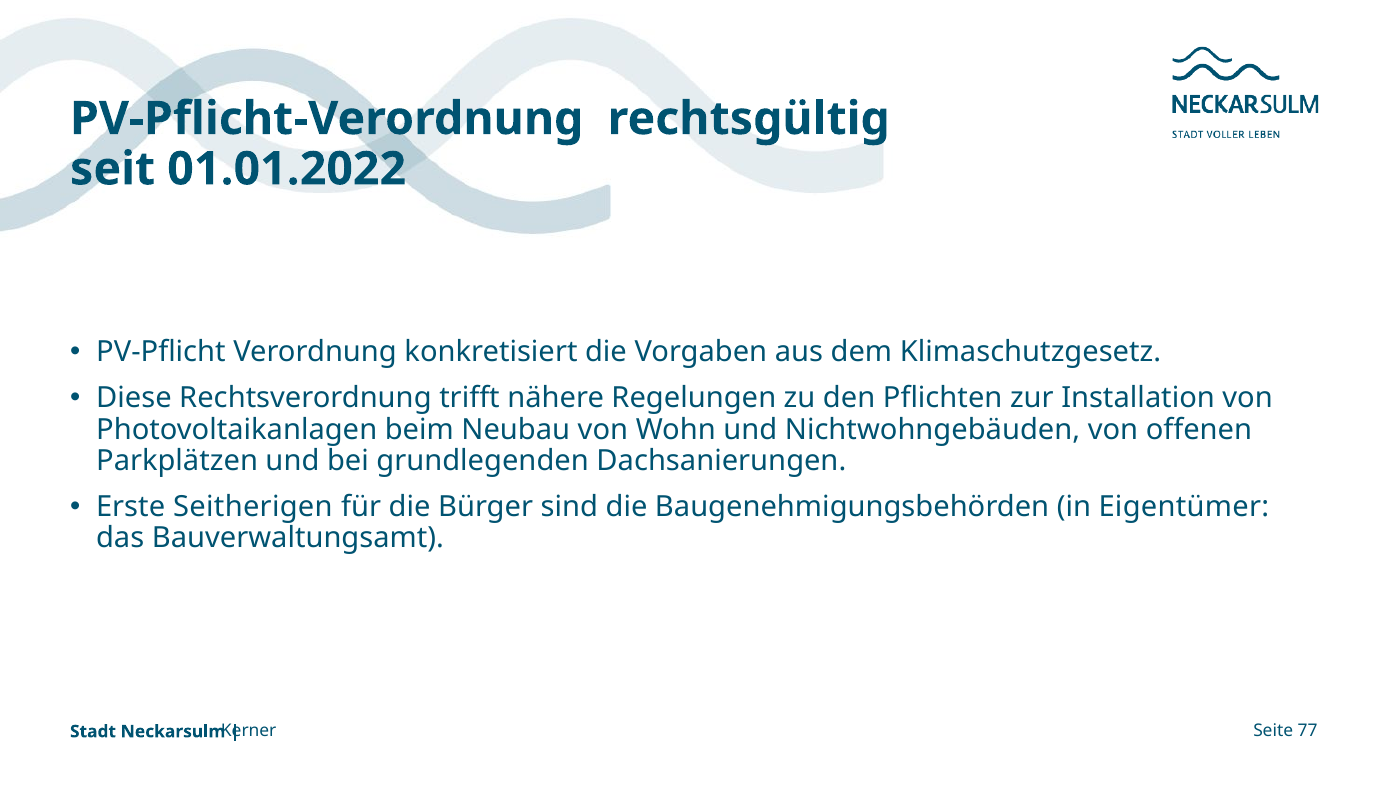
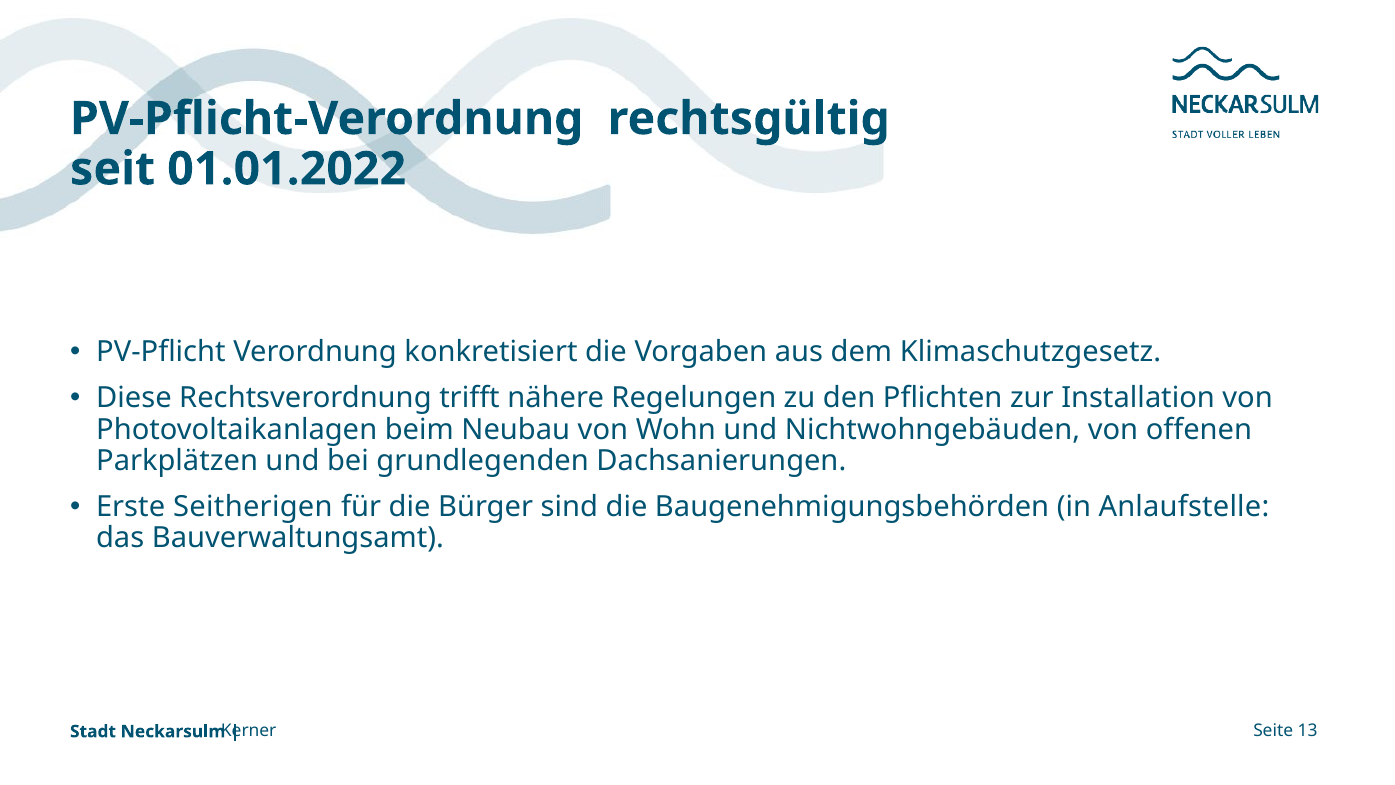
Eigentümer: Eigentümer -> Anlaufstelle
77: 77 -> 13
